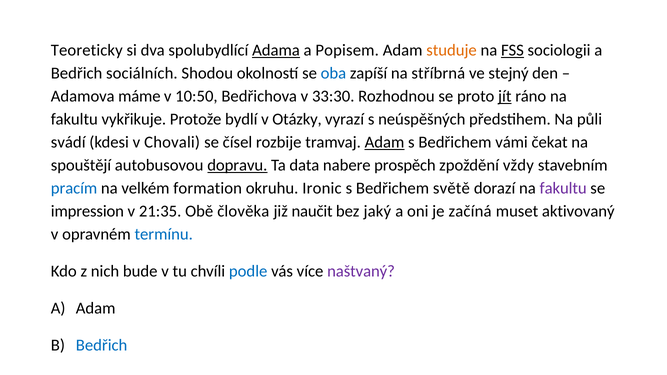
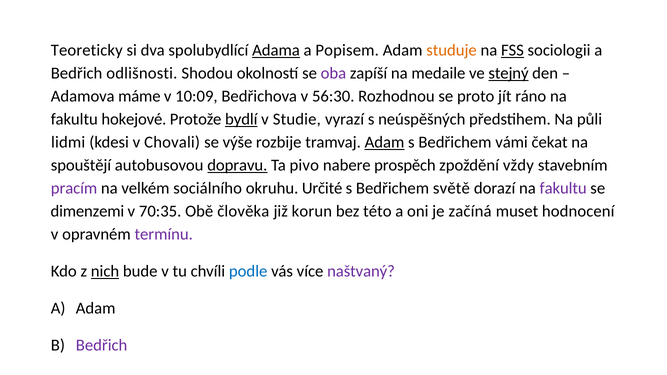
sociálních: sociálních -> odlišnosti
oba colour: blue -> purple
stříbrná: stříbrná -> medaile
stejný underline: none -> present
10:50: 10:50 -> 10:09
33:30: 33:30 -> 56:30
jít underline: present -> none
vykřikuje: vykřikuje -> hokejové
bydlí underline: none -> present
Otázky: Otázky -> Studie
svádí: svádí -> lidmi
čísel: čísel -> výše
data: data -> pivo
pracím colour: blue -> purple
formation: formation -> sociálního
Ironic: Ironic -> Určité
impression: impression -> dimenzemi
21:35: 21:35 -> 70:35
naučit: naučit -> korun
jaký: jaký -> této
aktivovaný: aktivovaný -> hodnocení
termínu colour: blue -> purple
nich underline: none -> present
Bedřich at (102, 345) colour: blue -> purple
